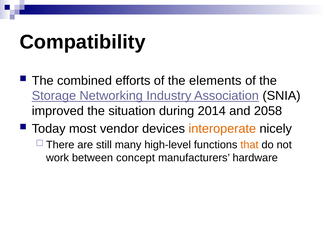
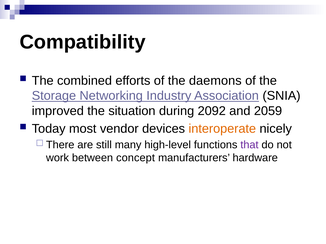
elements: elements -> daemons
2014: 2014 -> 2092
2058: 2058 -> 2059
that colour: orange -> purple
